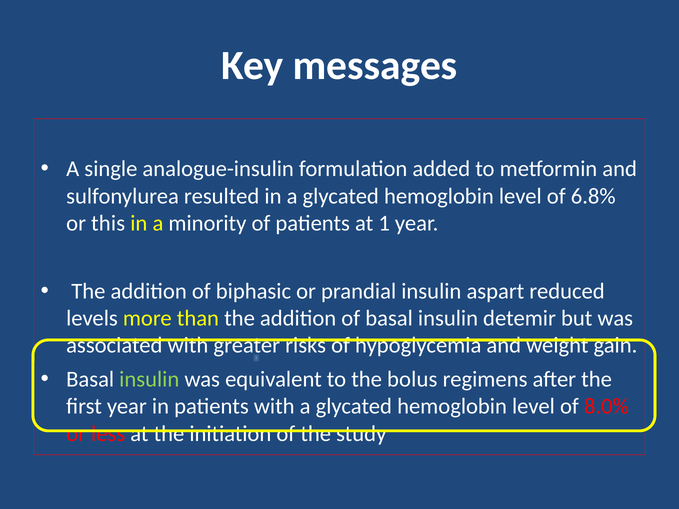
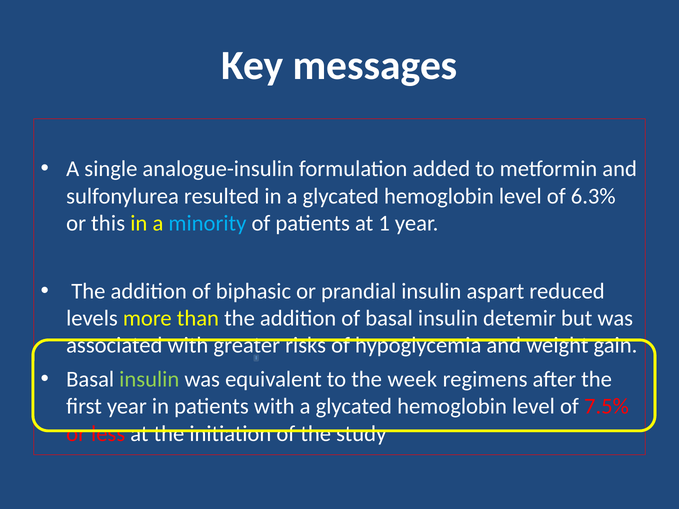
6.8%: 6.8% -> 6.3%
minority colour: white -> light blue
bolus: bolus -> week
8.0%: 8.0% -> 7.5%
